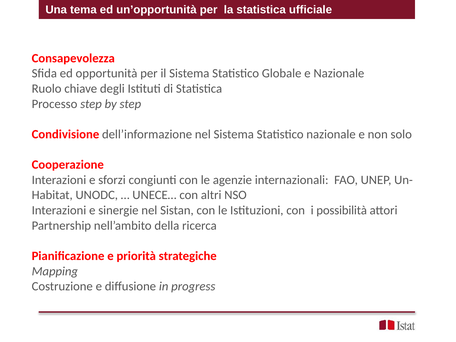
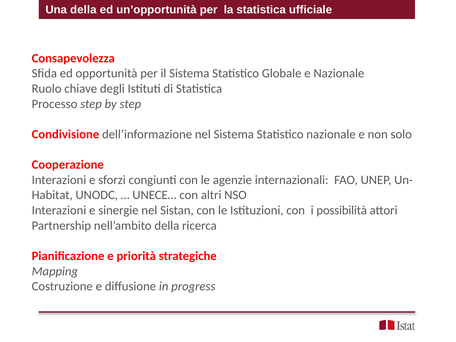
Una tema: tema -> della
